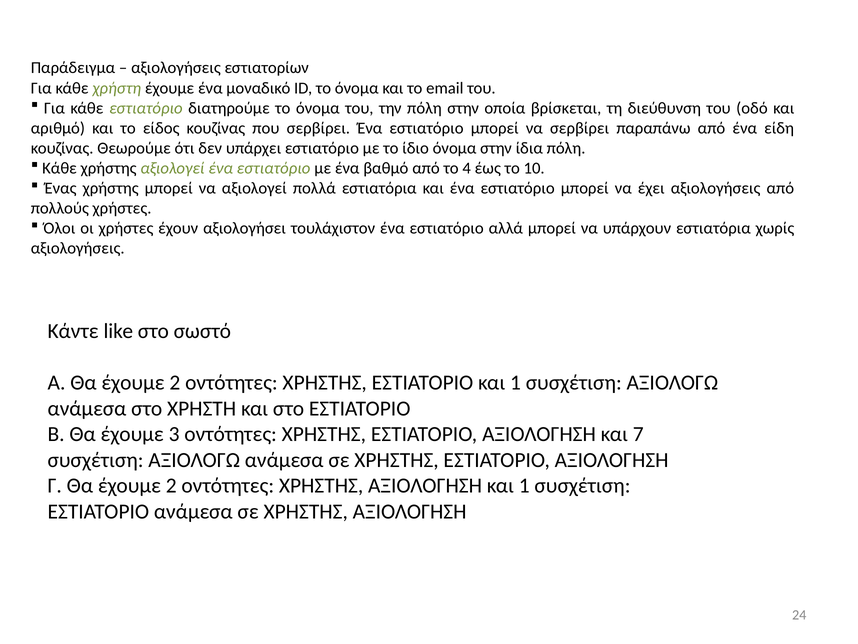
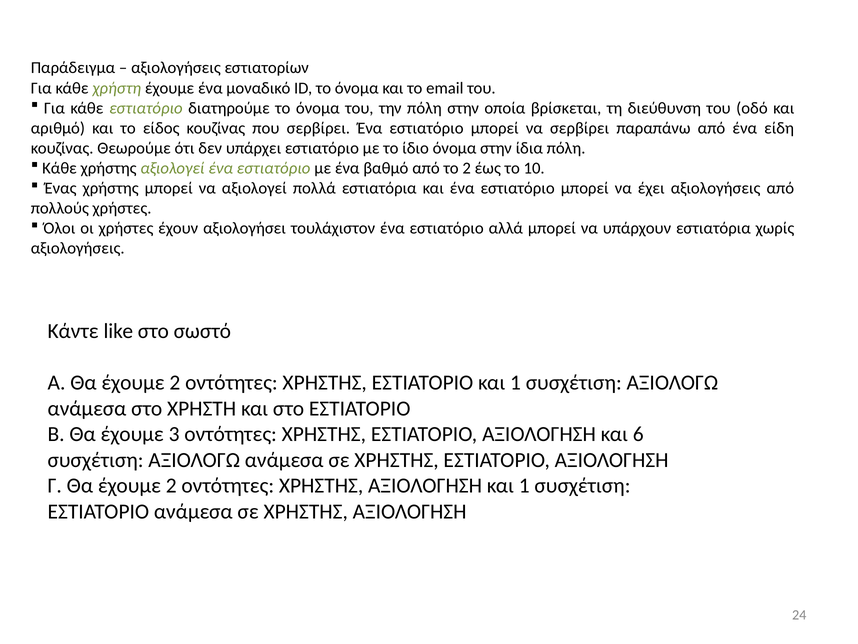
το 4: 4 -> 2
7: 7 -> 6
